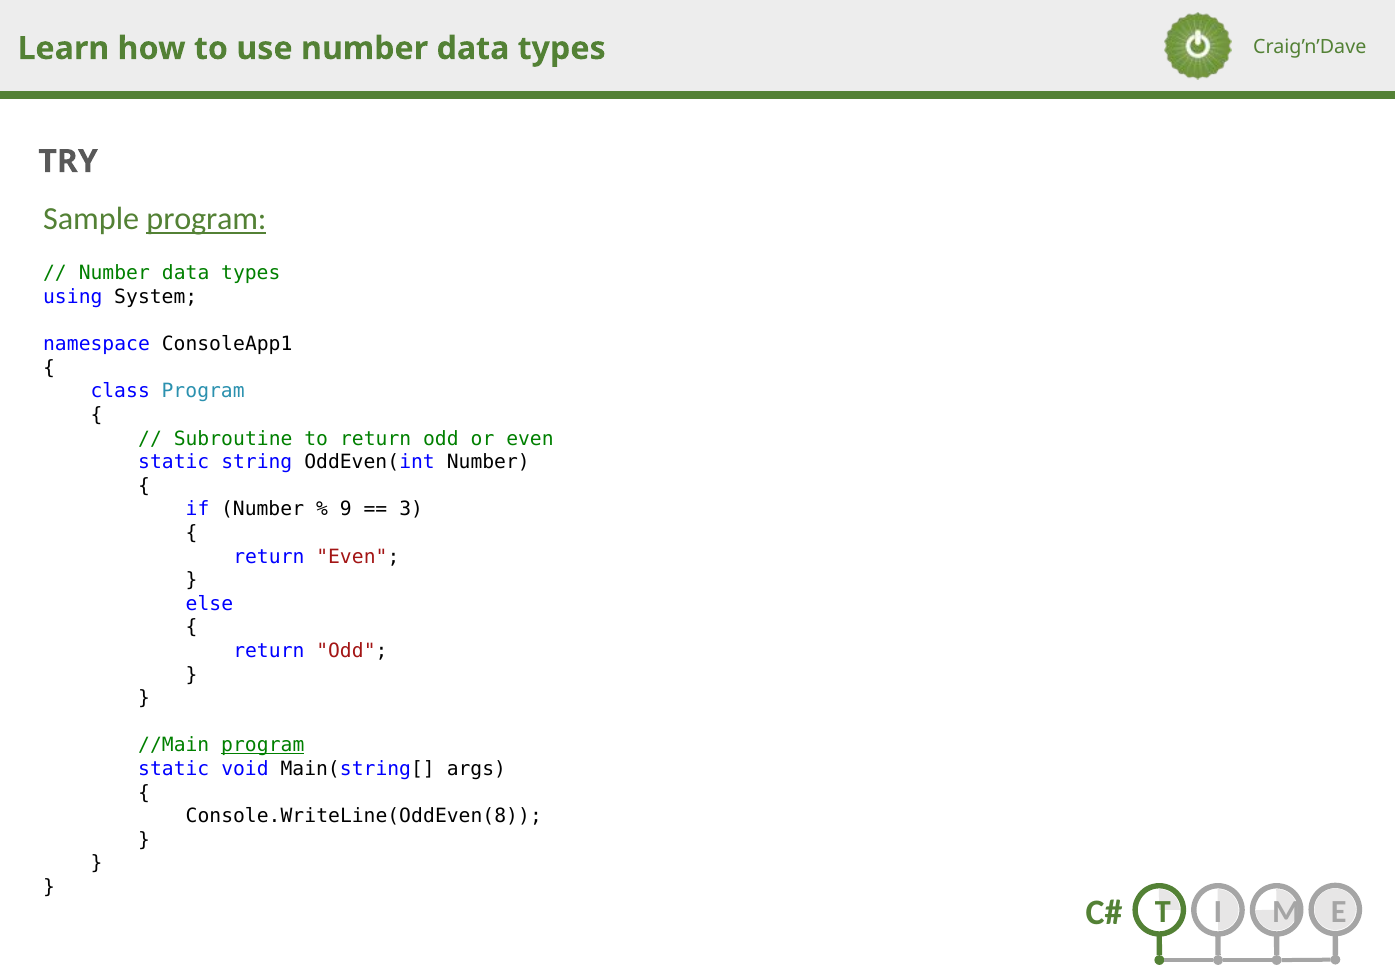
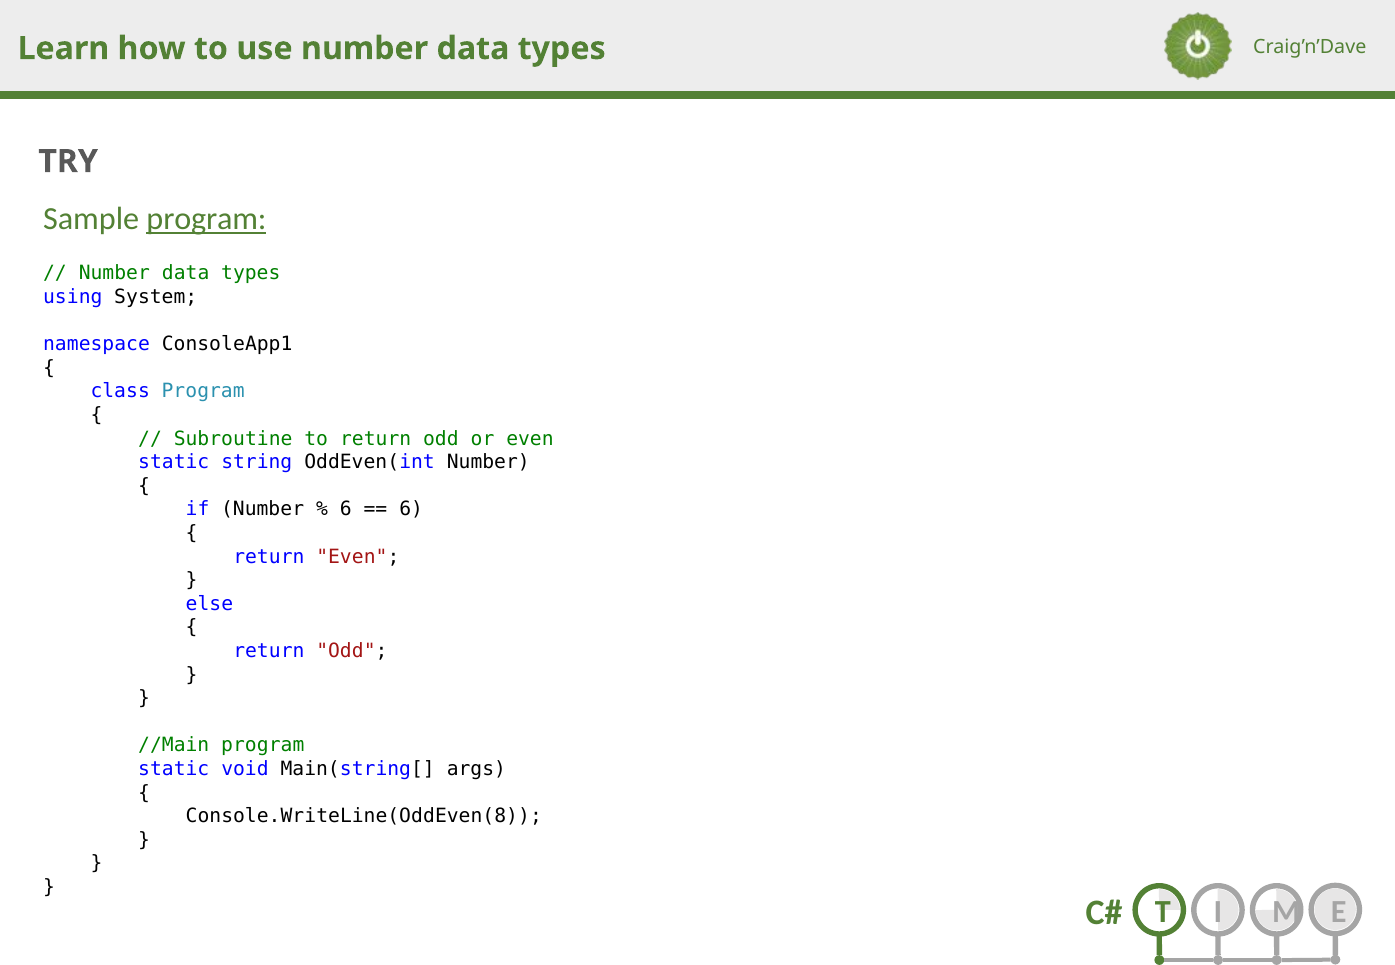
9 at (346, 510): 9 -> 6
3 at (411, 510): 3 -> 6
program at (263, 746) underline: present -> none
